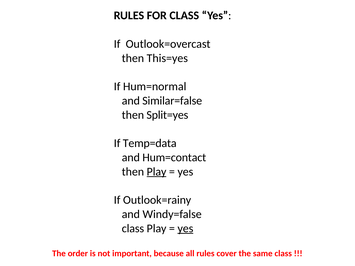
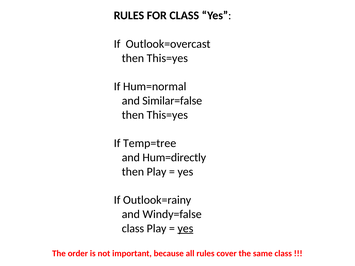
Split=yes at (167, 115): Split=yes -> This=yes
Temp=data: Temp=data -> Temp=tree
Hum=contact: Hum=contact -> Hum=directly
Play at (157, 172) underline: present -> none
